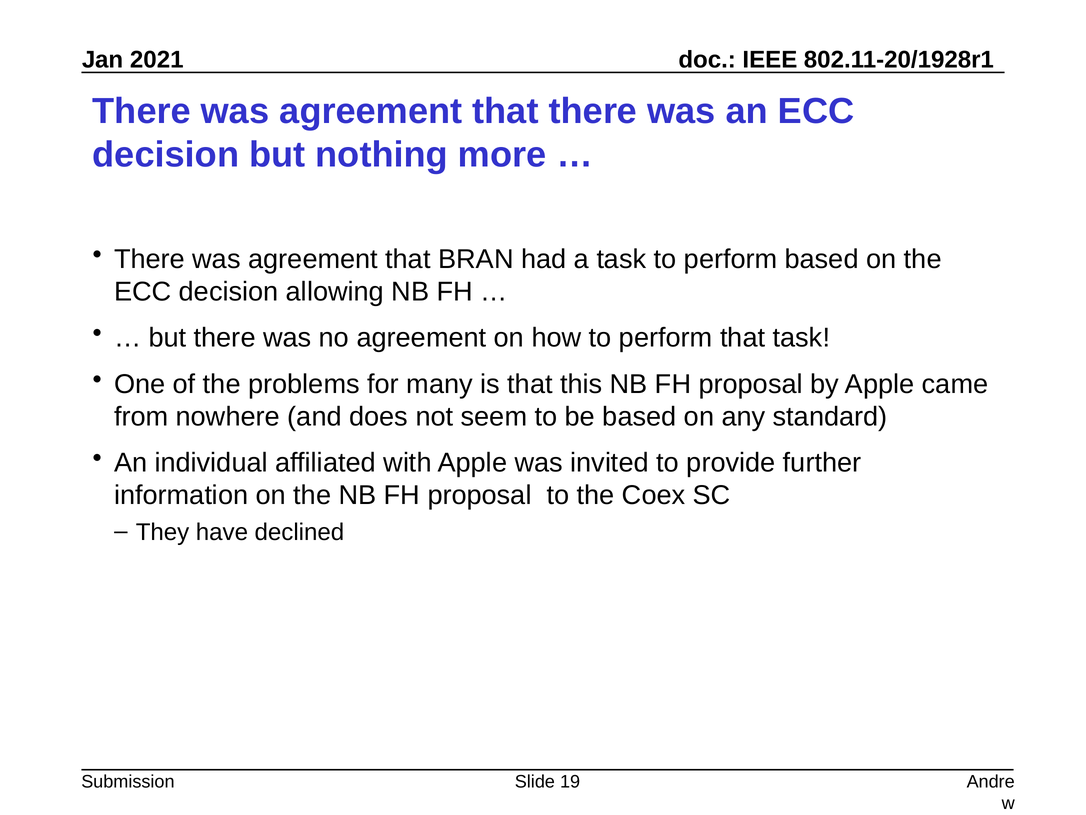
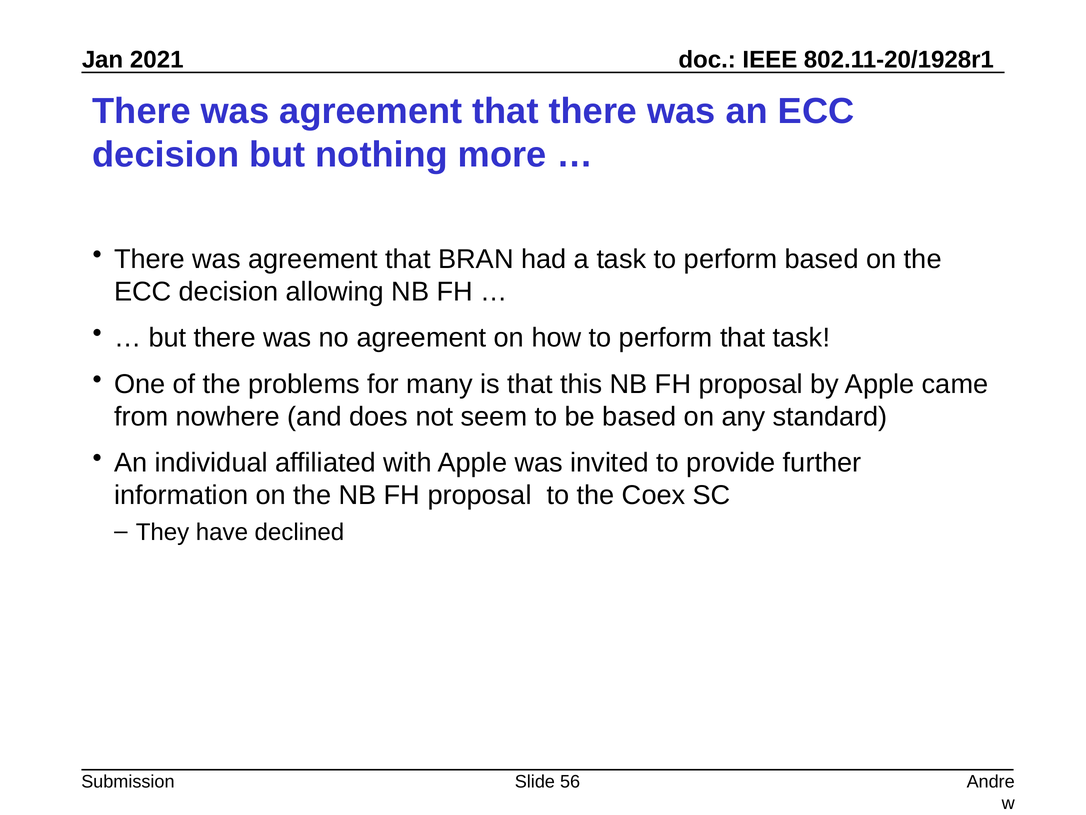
19: 19 -> 56
